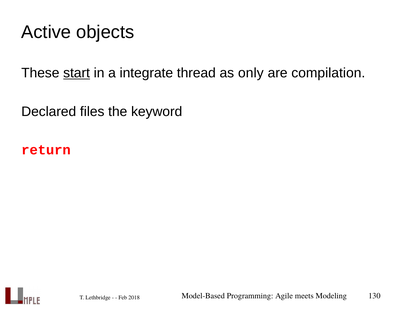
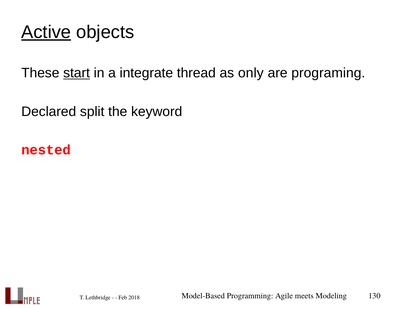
Active underline: none -> present
compilation: compilation -> programing
files: files -> split
return: return -> nested
